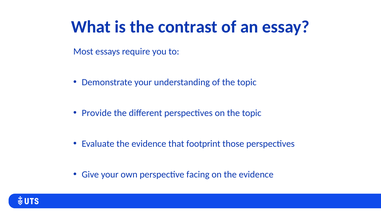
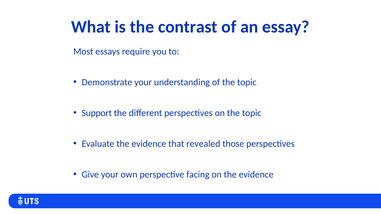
Provide: Provide -> Support
footprint: footprint -> revealed
